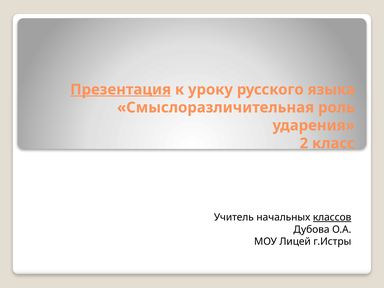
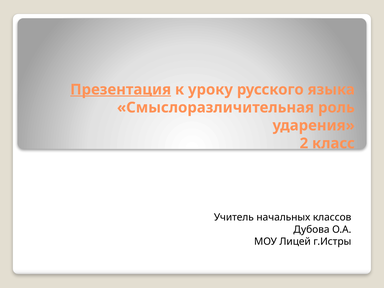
классов underline: present -> none
